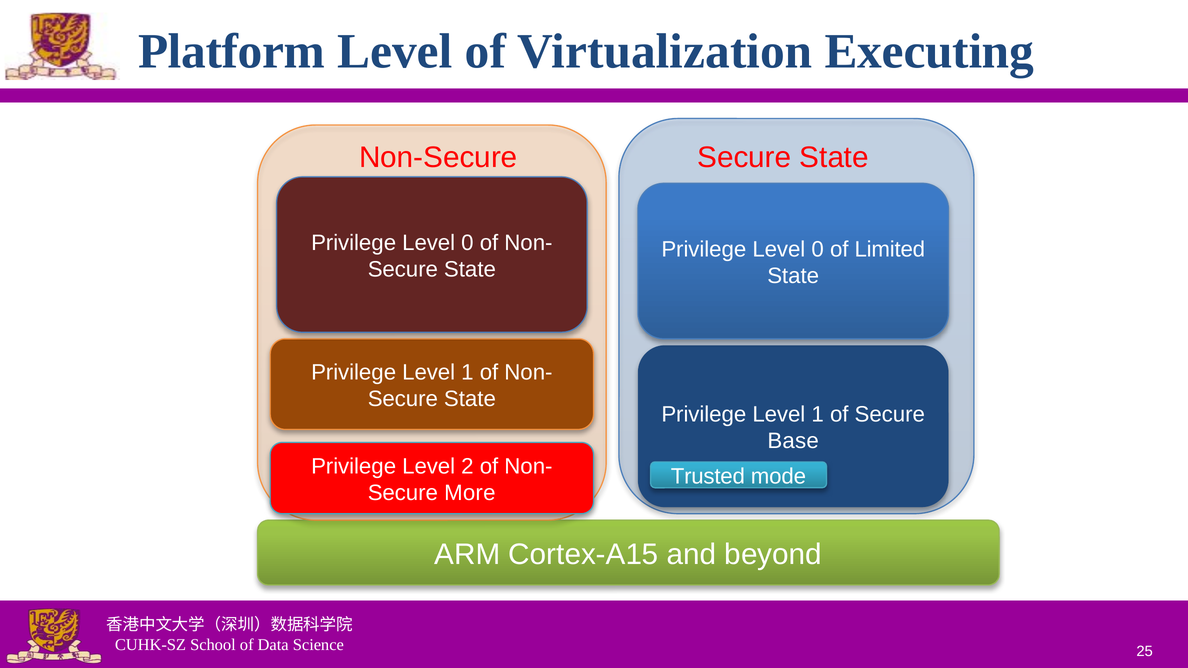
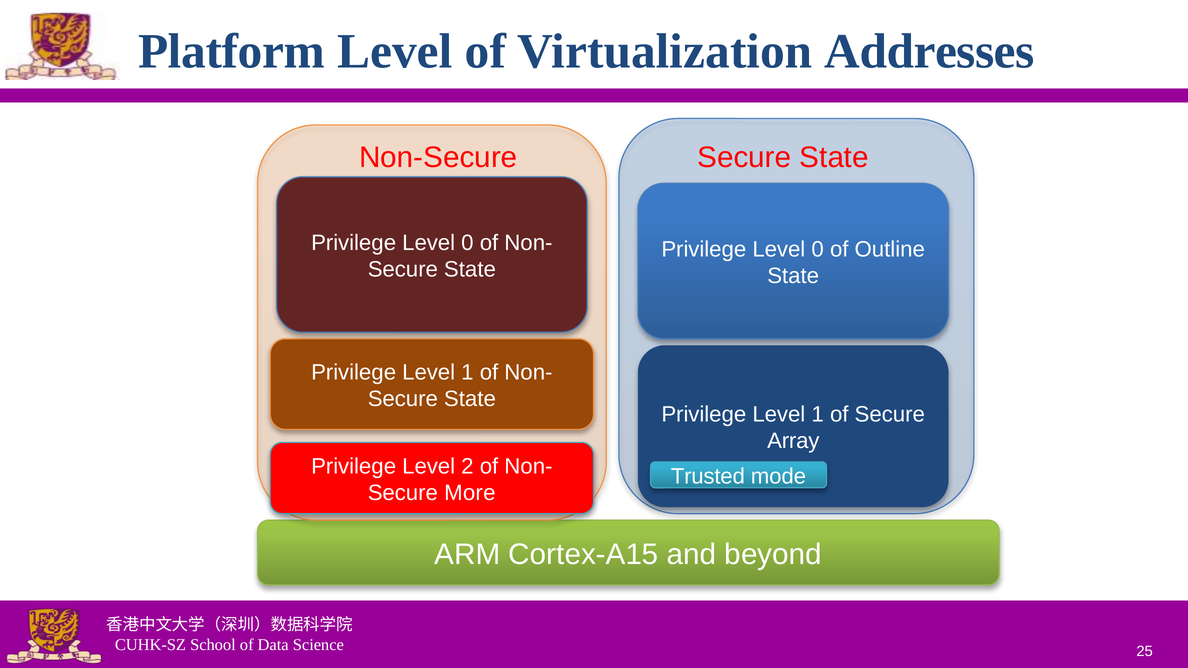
Executing: Executing -> Addresses
Limited: Limited -> Outline
Base: Base -> Array
